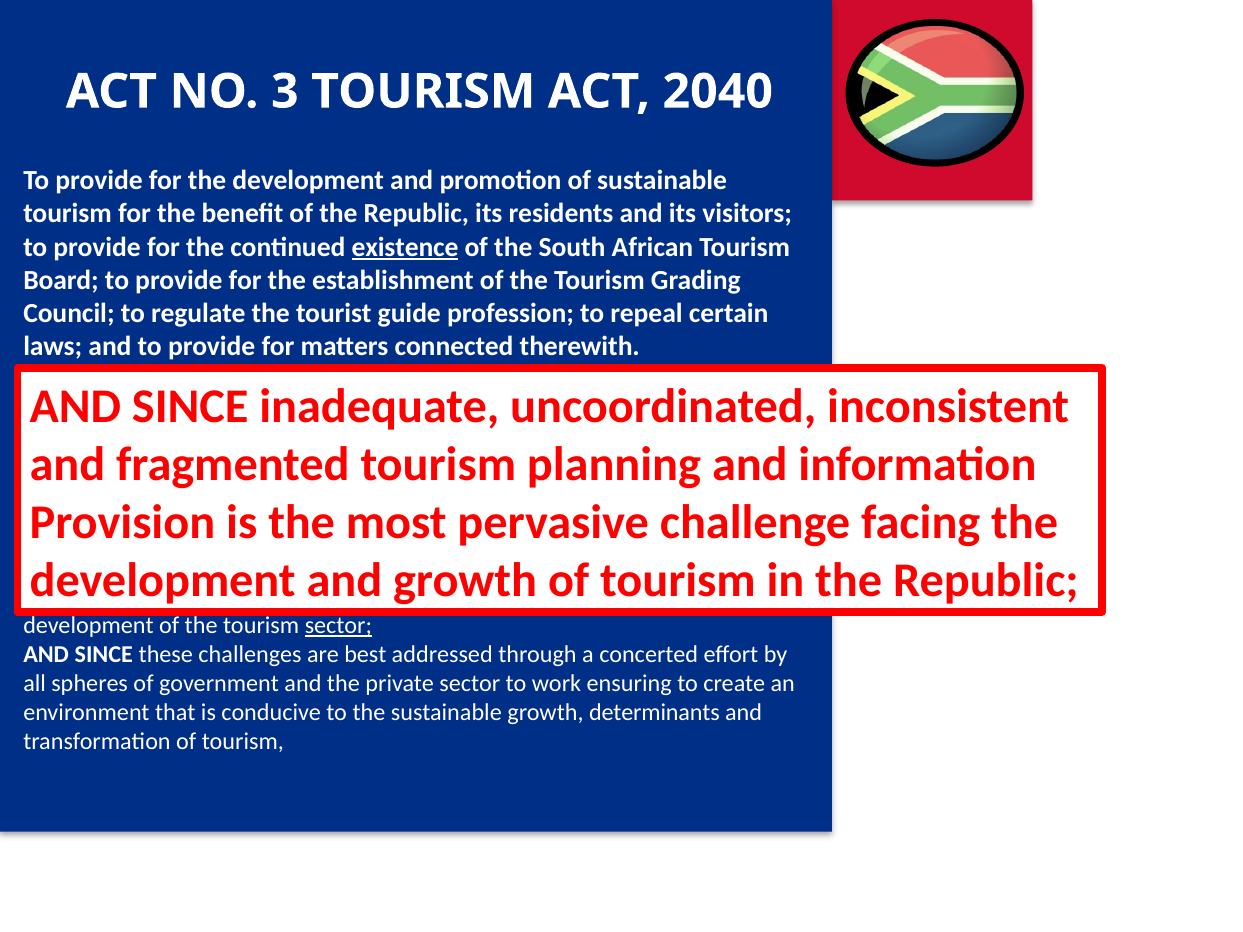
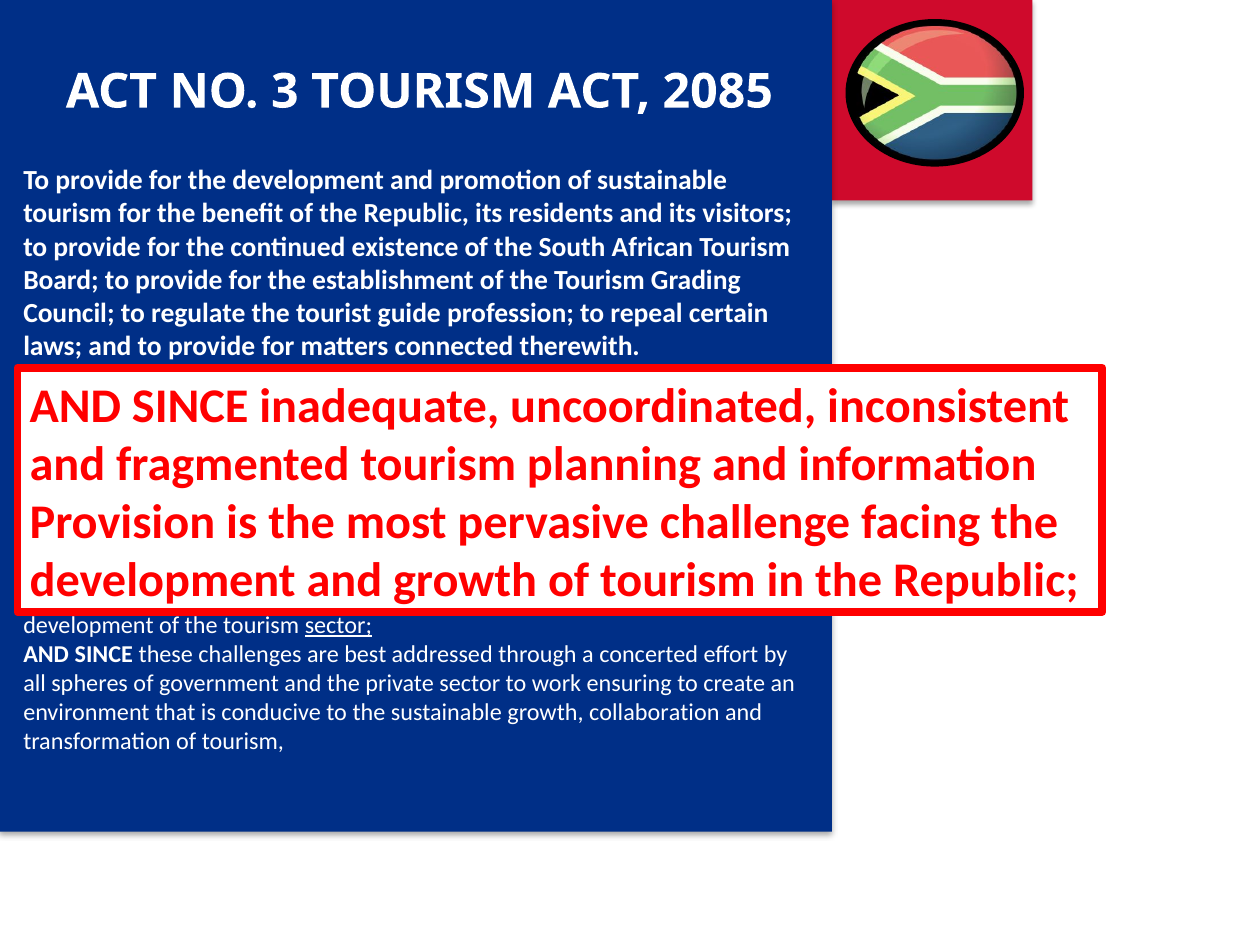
2040: 2040 -> 2085
existence underline: present -> none
determinants: determinants -> collaboration
